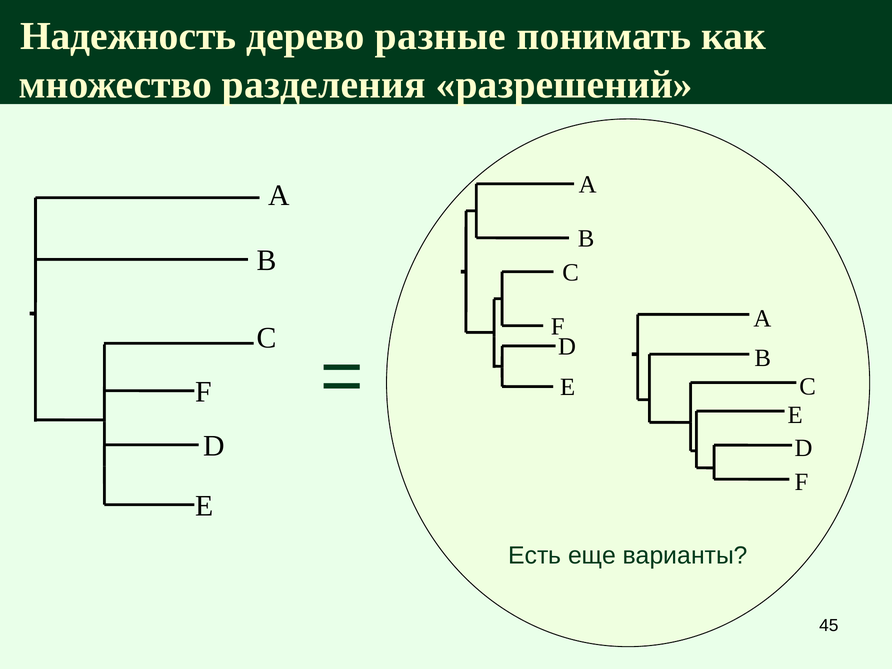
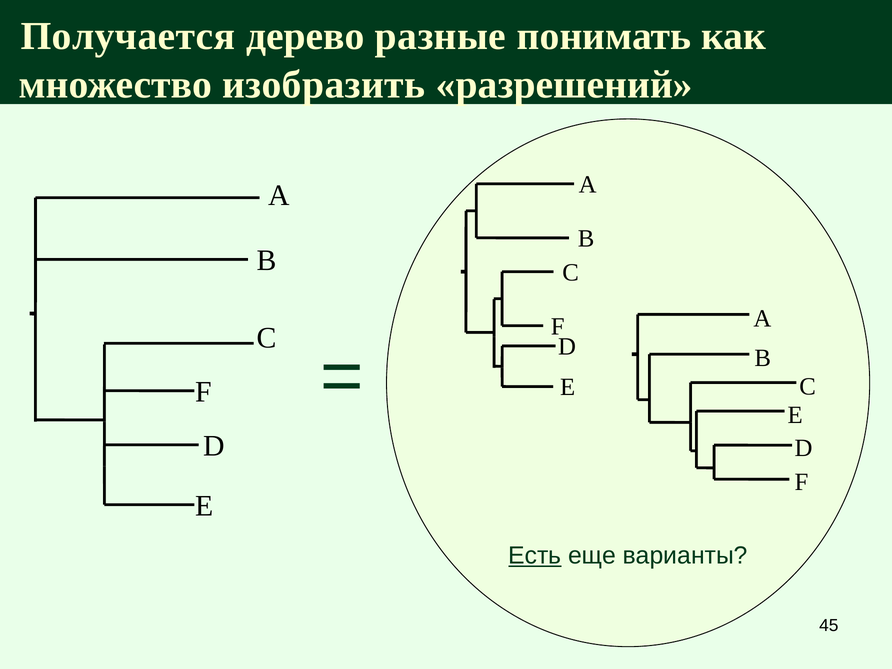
Надежность: Надежность -> Получается
разделения: разделения -> изобразить
Есть underline: none -> present
